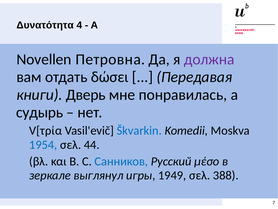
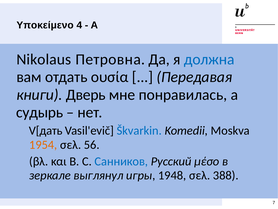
Δυνατότητα: Δυνατότητα -> Υποκείμενο
Novellen: Novellen -> Nikolaus
должна colour: purple -> blue
δώσει: δώσει -> ουσία
V[τρία: V[τρία -> V[дать
1954 colour: blue -> orange
44: 44 -> 56
1949: 1949 -> 1948
